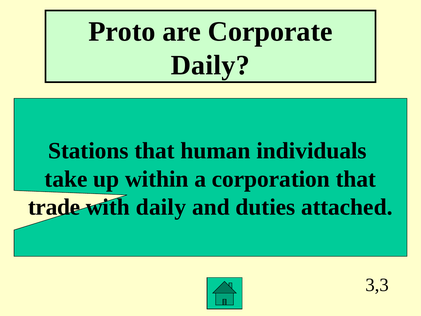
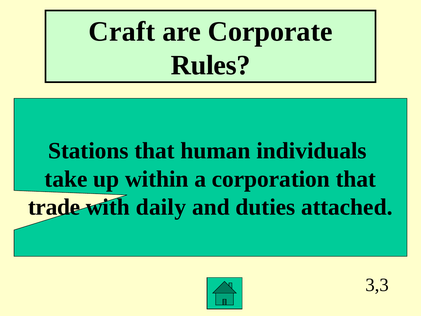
Proto: Proto -> Craft
Daily at (210, 65): Daily -> Rules
